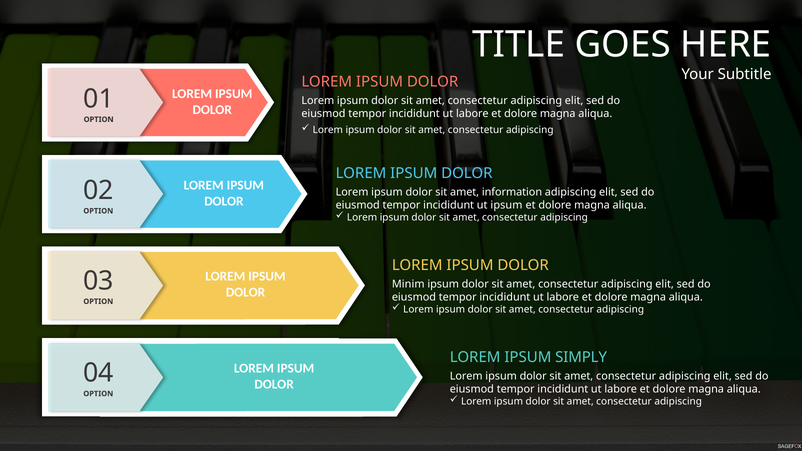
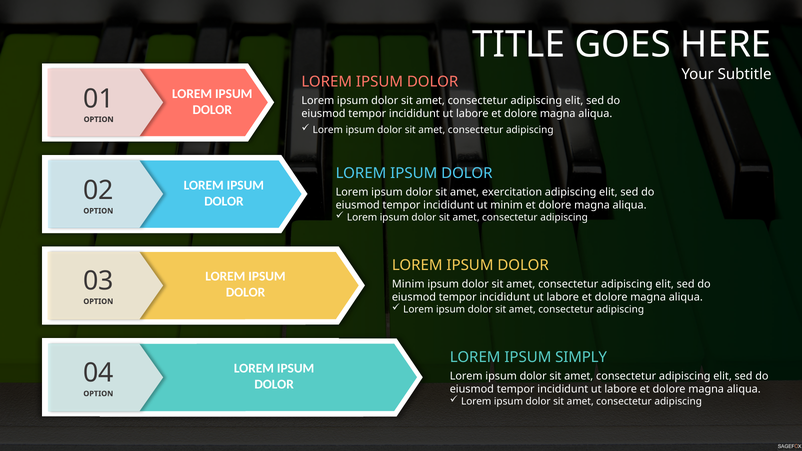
information: information -> exercitation
ut ipsum: ipsum -> minim
